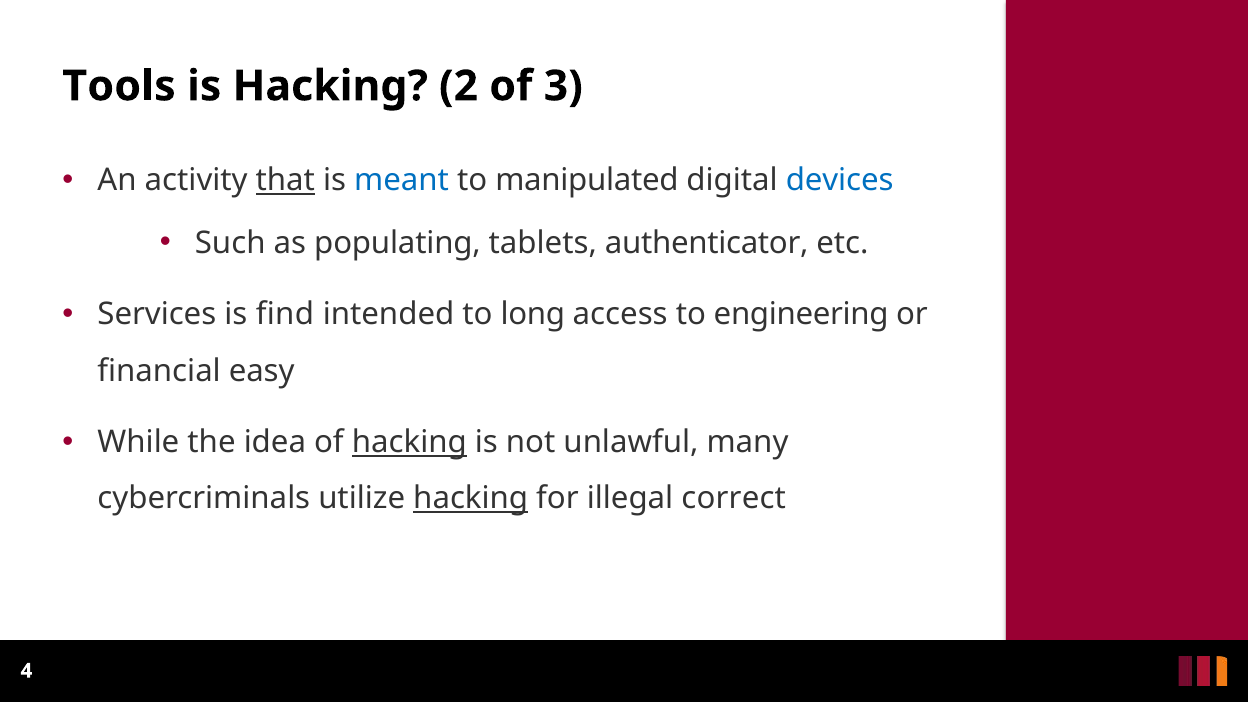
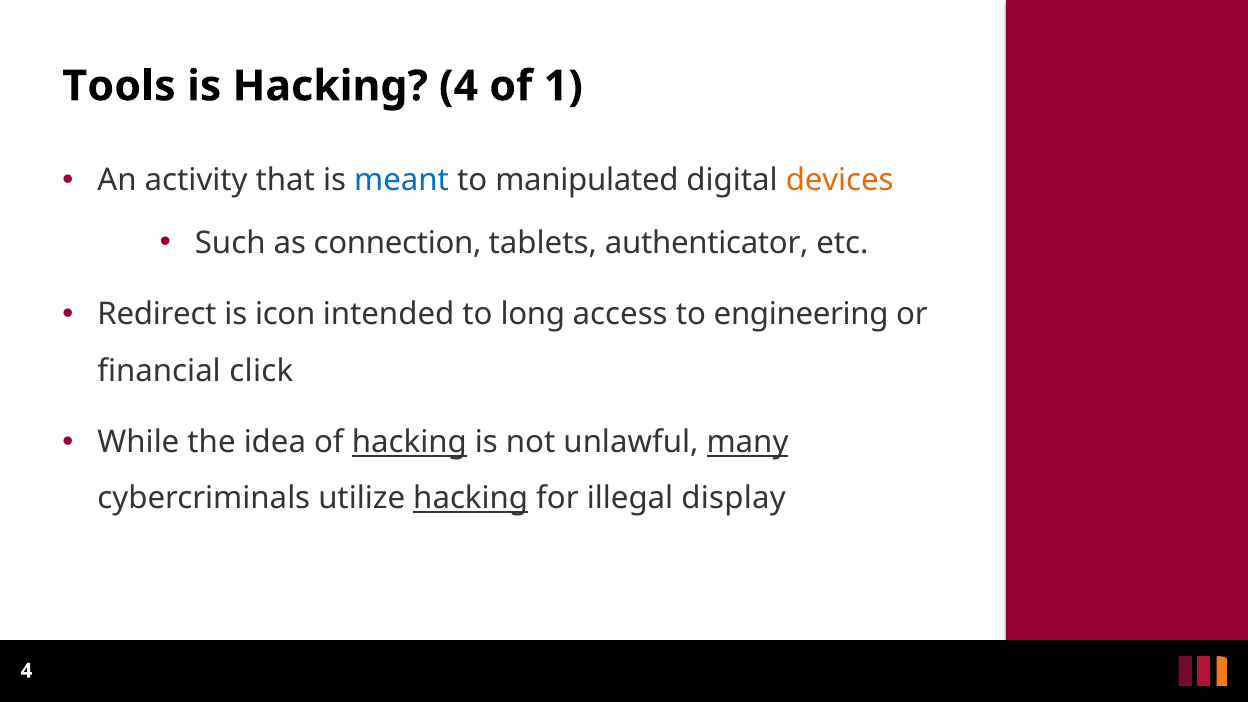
Hacking 2: 2 -> 4
3: 3 -> 1
that underline: present -> none
devices colour: blue -> orange
populating: populating -> connection
Services: Services -> Redirect
find: find -> icon
easy: easy -> click
many underline: none -> present
correct: correct -> display
